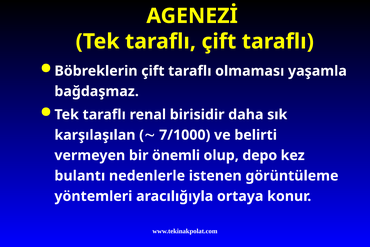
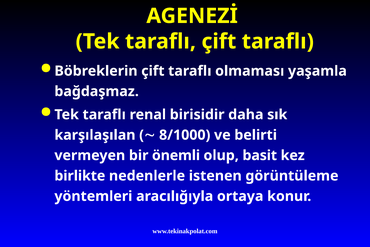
7/1000: 7/1000 -> 8/1000
depo: depo -> basit
bulantı: bulantı -> birlikte
